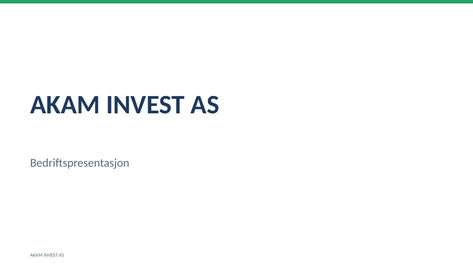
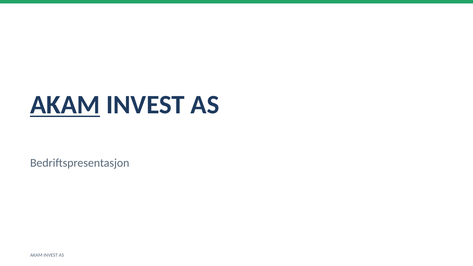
AKAM at (65, 105) underline: none -> present
